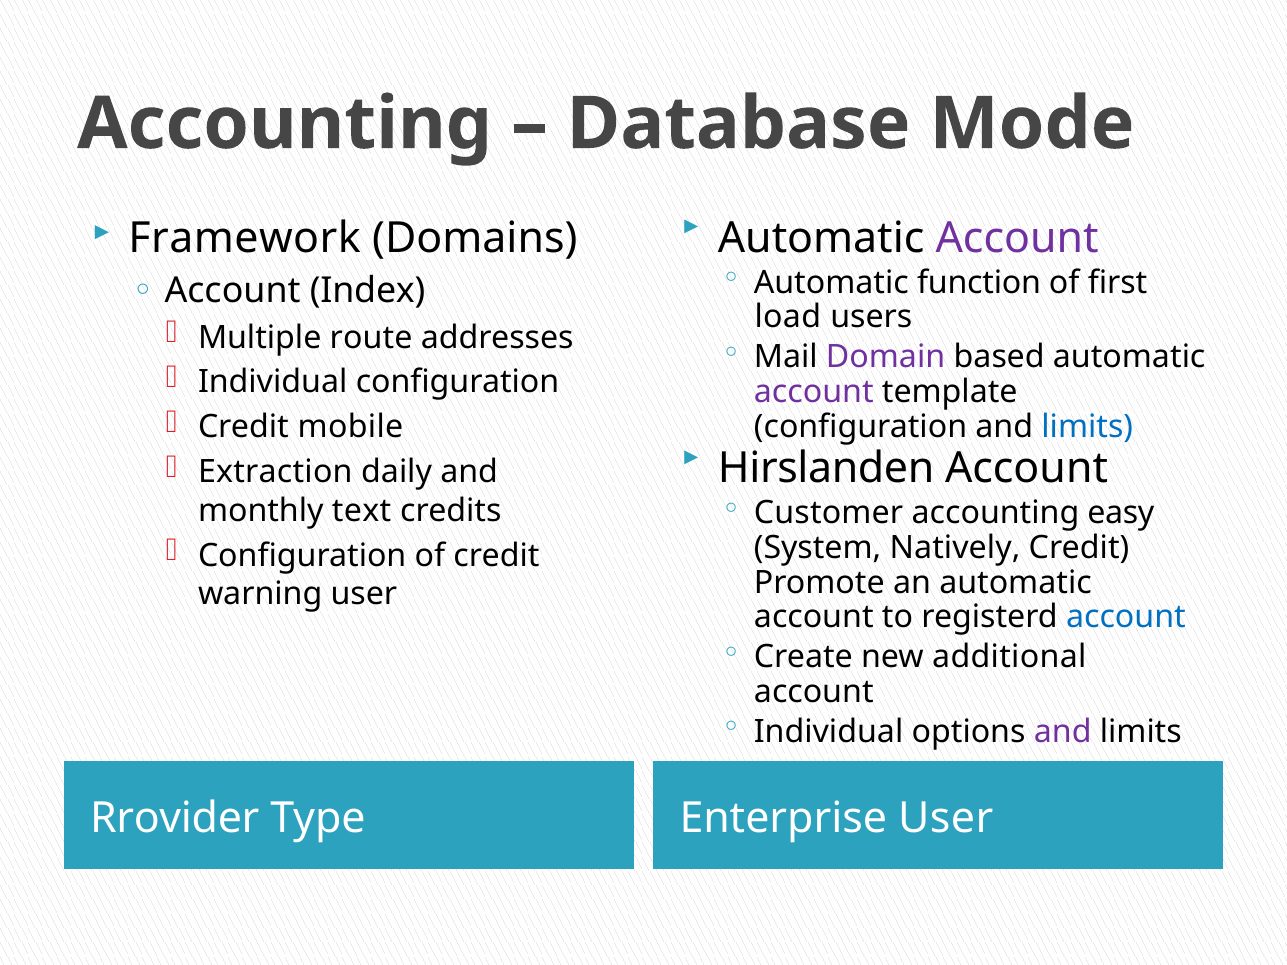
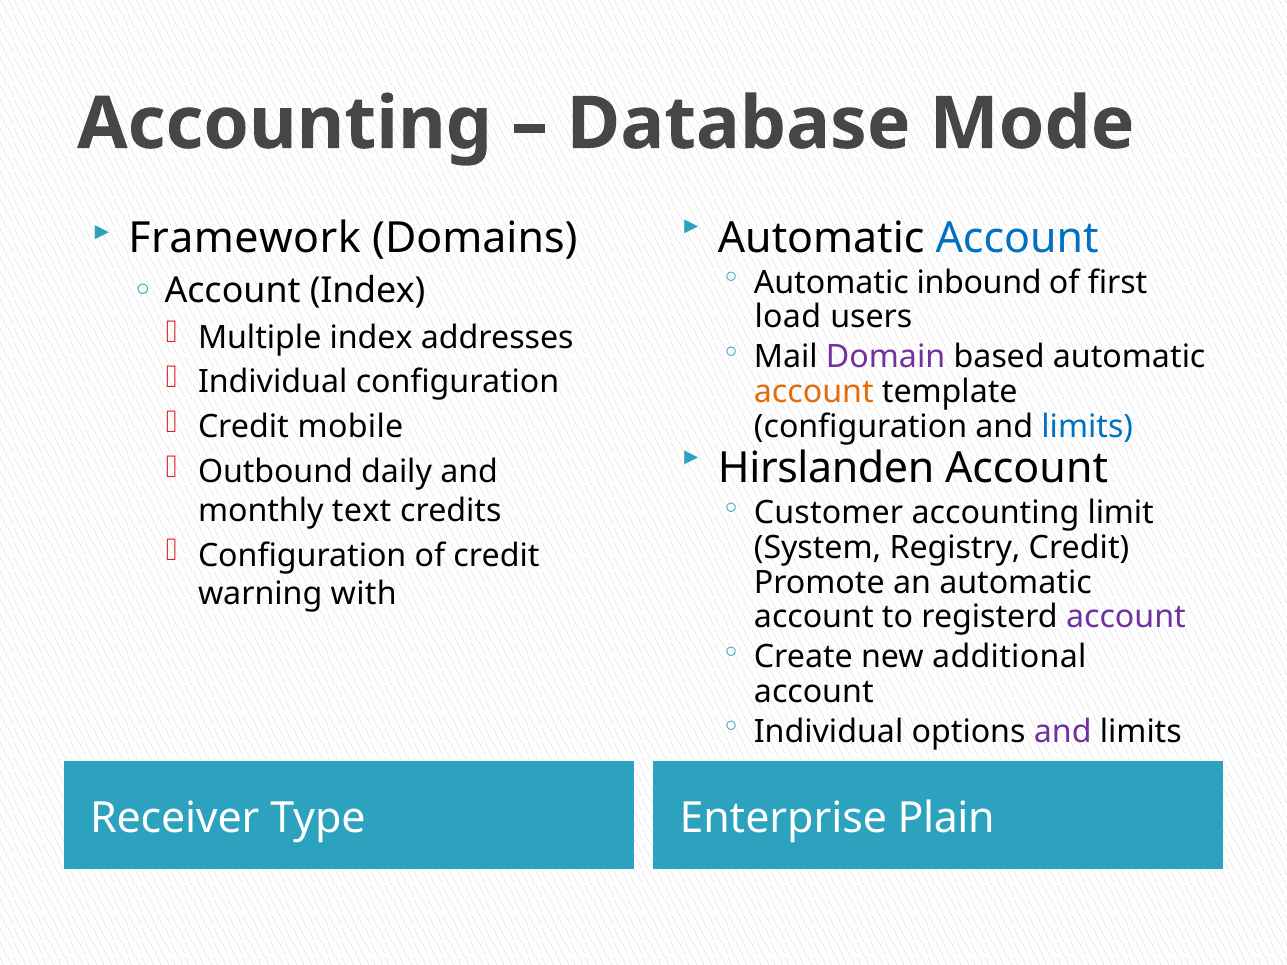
Account at (1017, 238) colour: purple -> blue
function: function -> inbound
Multiple route: route -> index
account at (814, 392) colour: purple -> orange
Extraction: Extraction -> Outbound
easy: easy -> limit
Natively: Natively -> Registry
warning user: user -> with
account at (1126, 617) colour: blue -> purple
Rrovider: Rrovider -> Receiver
Enterprise User: User -> Plain
